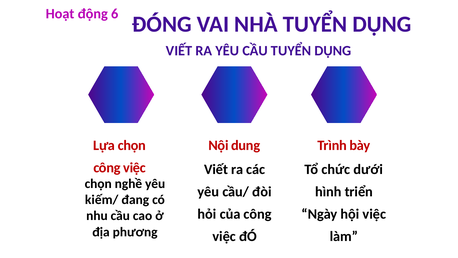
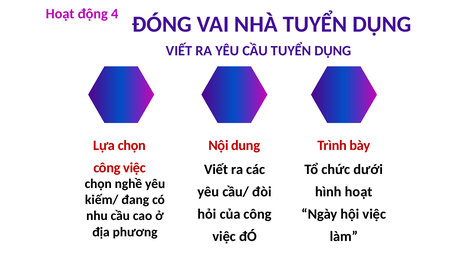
6: 6 -> 4
hình triển: triển -> hoạt
